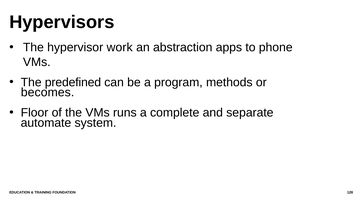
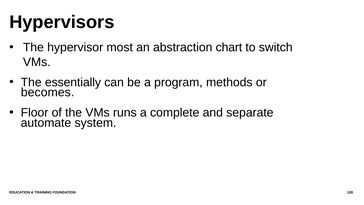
work: work -> most
apps: apps -> chart
phone: phone -> switch
predefined: predefined -> essentially
